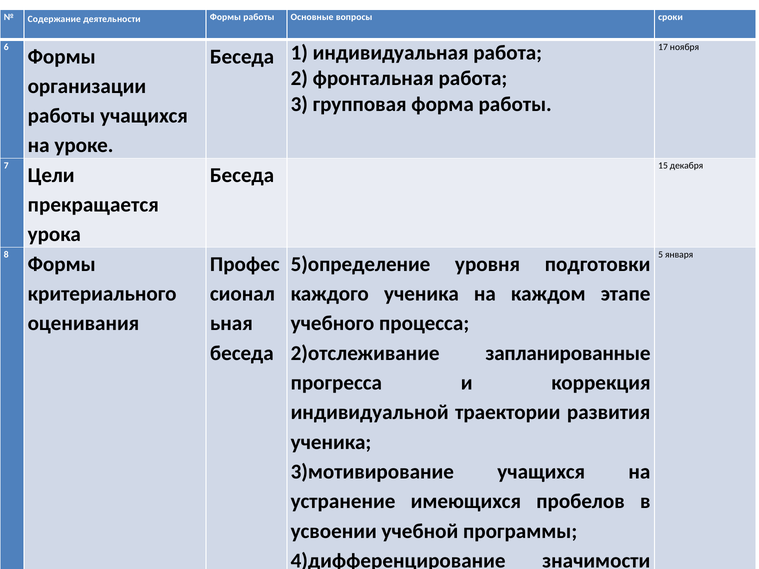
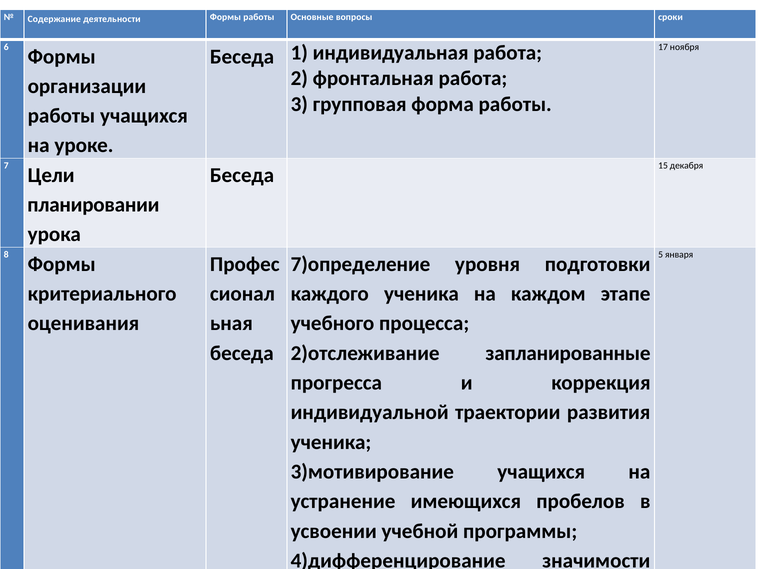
прекращается: прекращается -> планировании
5)определение: 5)определение -> 7)определение
